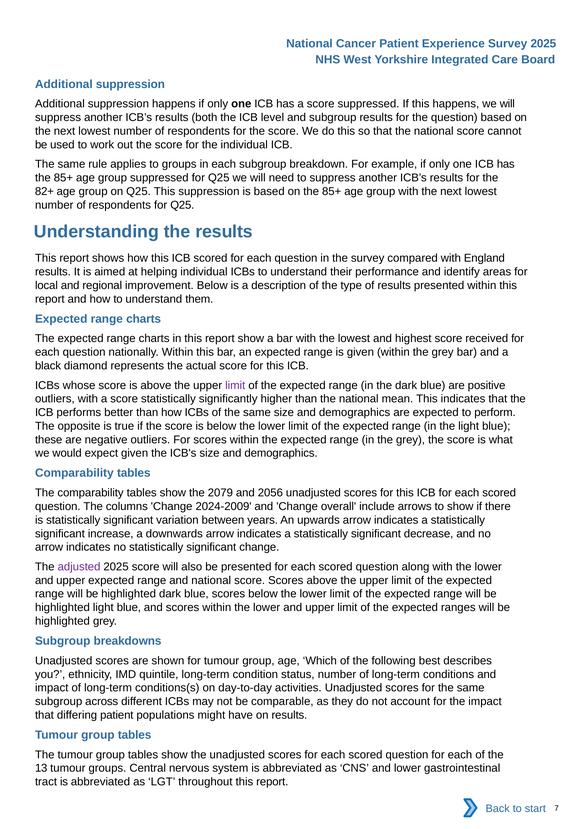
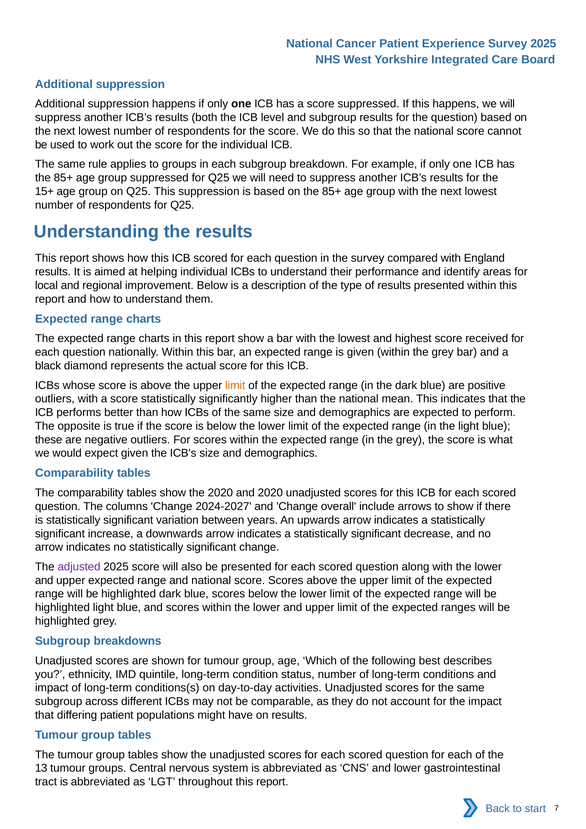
82+: 82+ -> 15+
limit at (235, 385) colour: purple -> orange
the 2079: 2079 -> 2020
and 2056: 2056 -> 2020
2024-2009: 2024-2009 -> 2024-2027
